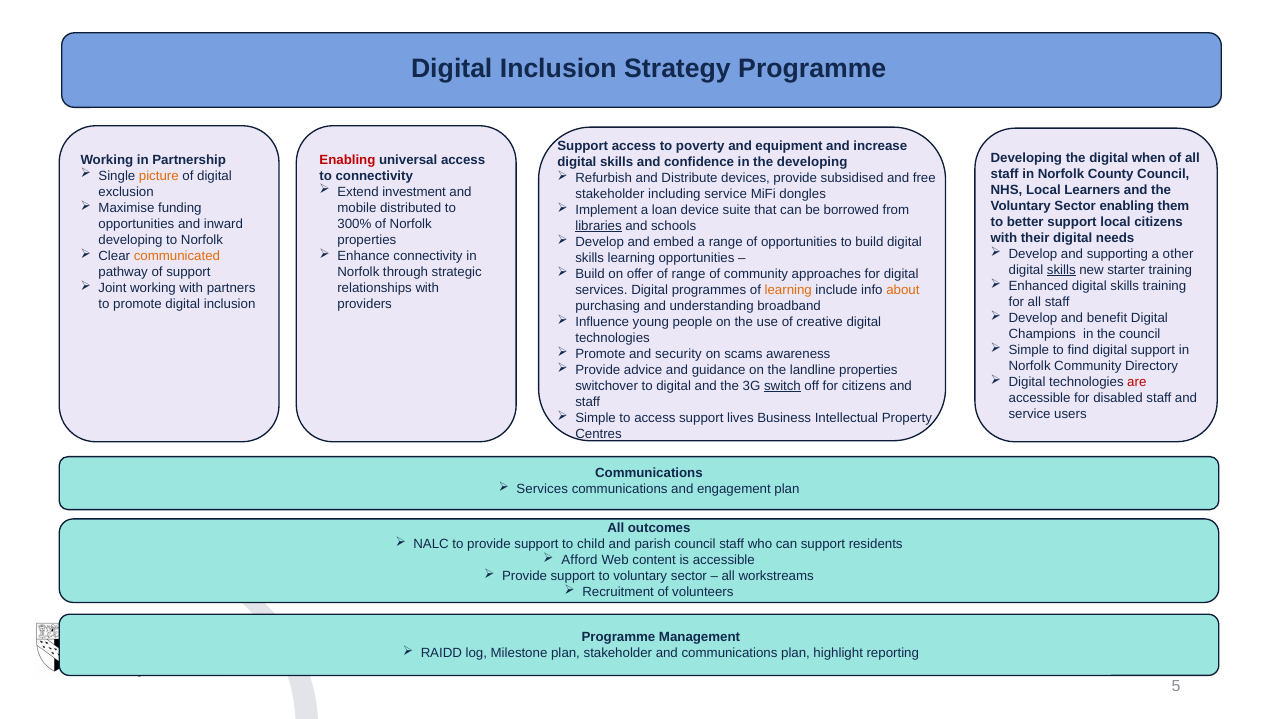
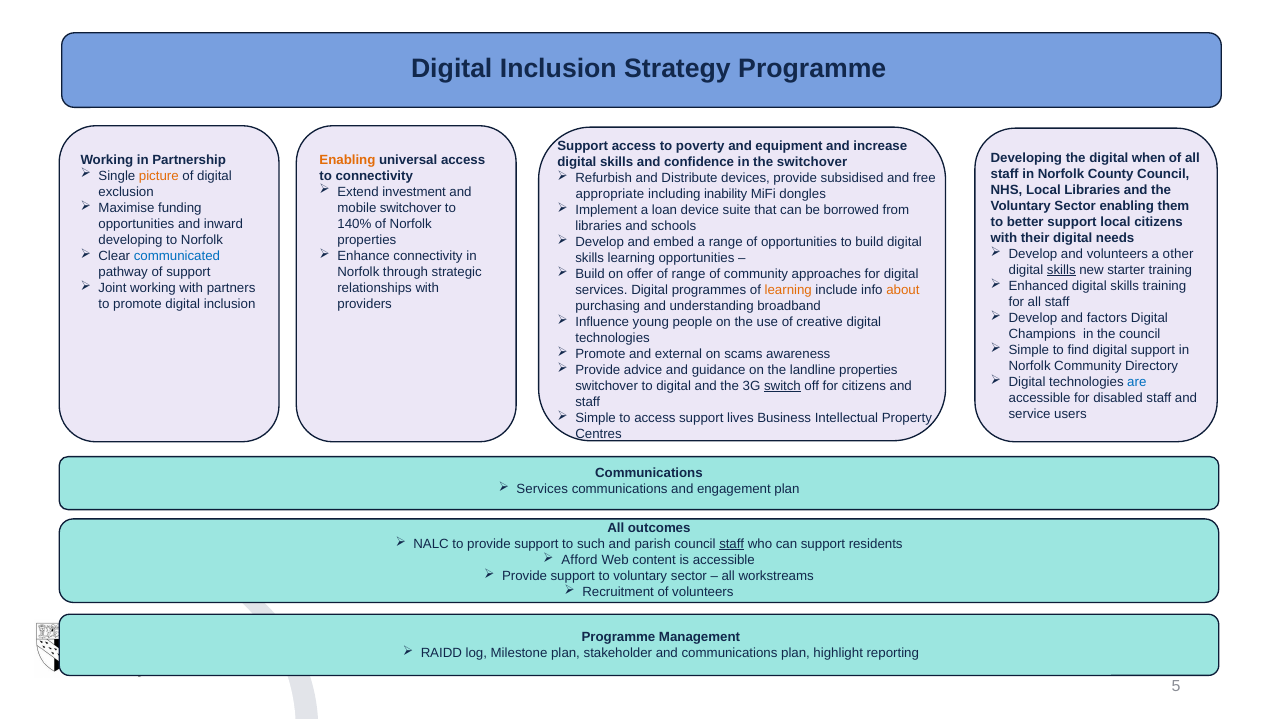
Enabling at (347, 160) colour: red -> orange
the developing: developing -> switchover
Local Learners: Learners -> Libraries
stakeholder at (610, 194): stakeholder -> appropriate
including service: service -> inability
mobile distributed: distributed -> switchover
300%: 300% -> 140%
libraries at (599, 226) underline: present -> none
and supporting: supporting -> volunteers
communicated colour: orange -> blue
benefit: benefit -> factors
security: security -> external
are colour: red -> blue
child: child -> such
staff at (732, 544) underline: none -> present
